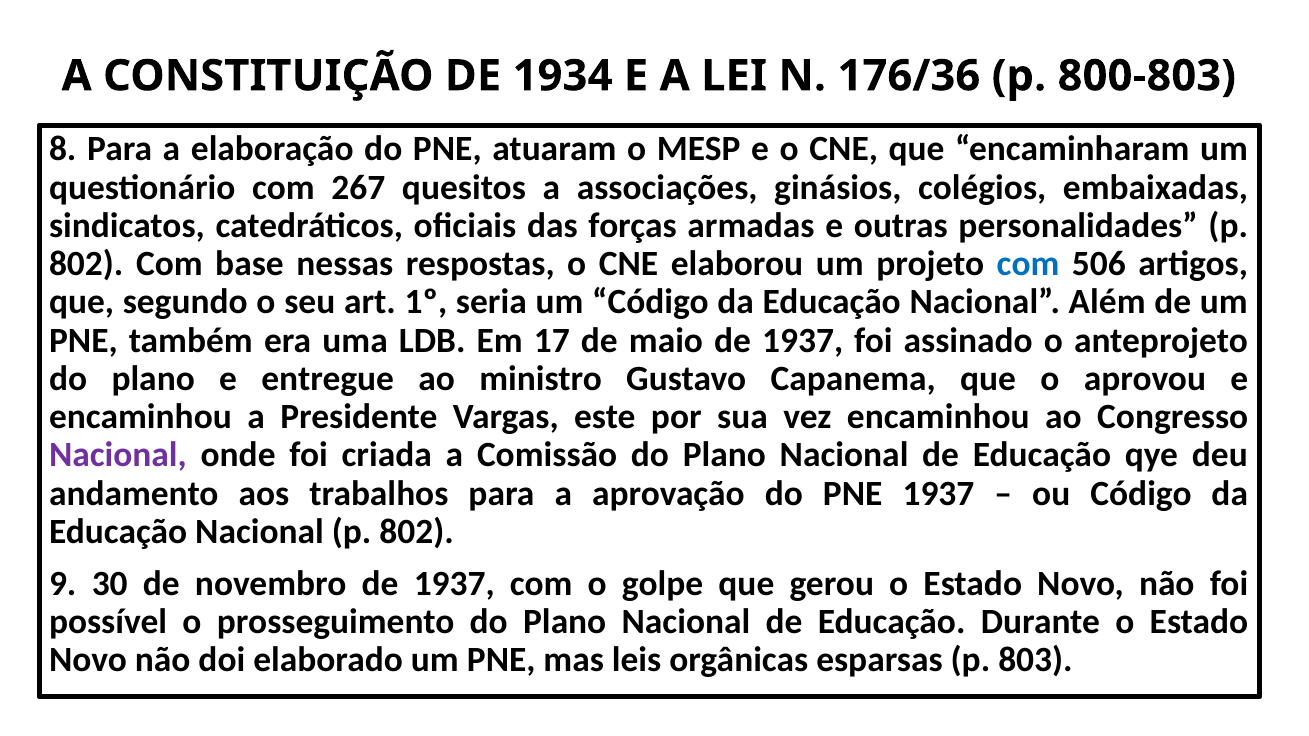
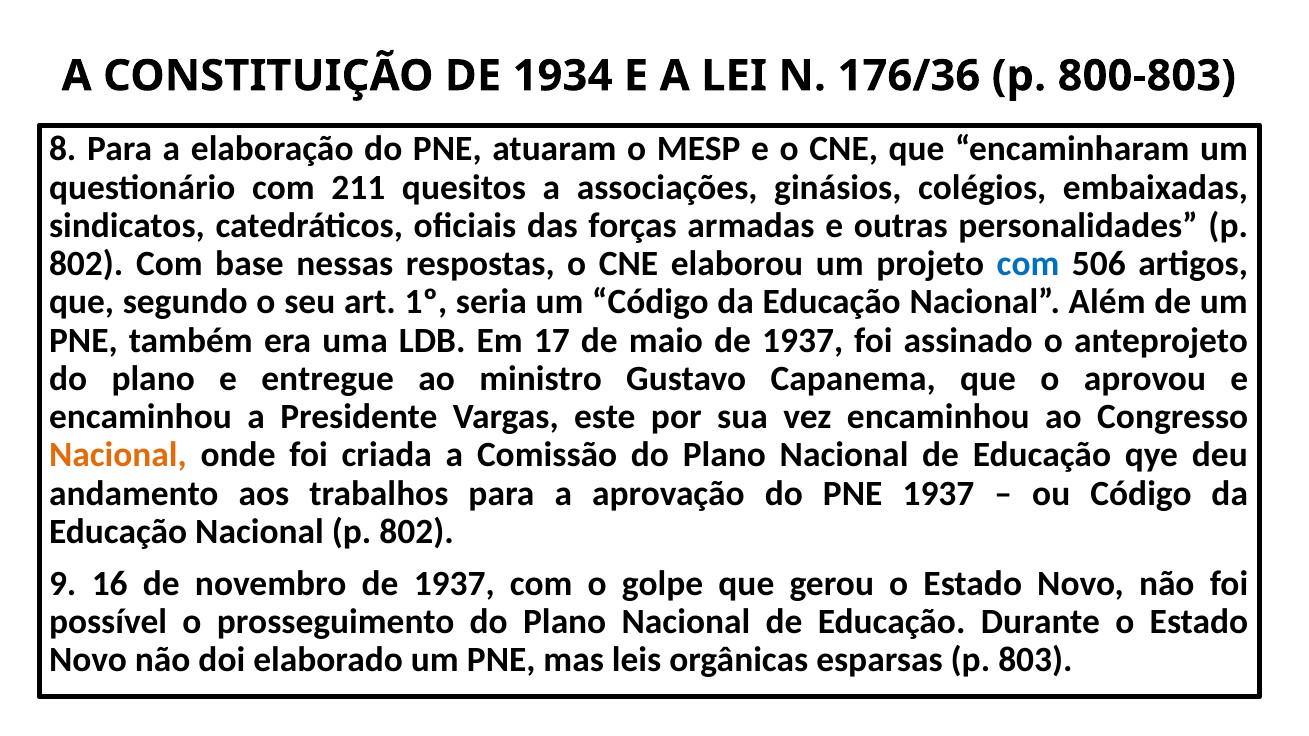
267: 267 -> 211
Nacional at (118, 455) colour: purple -> orange
30: 30 -> 16
